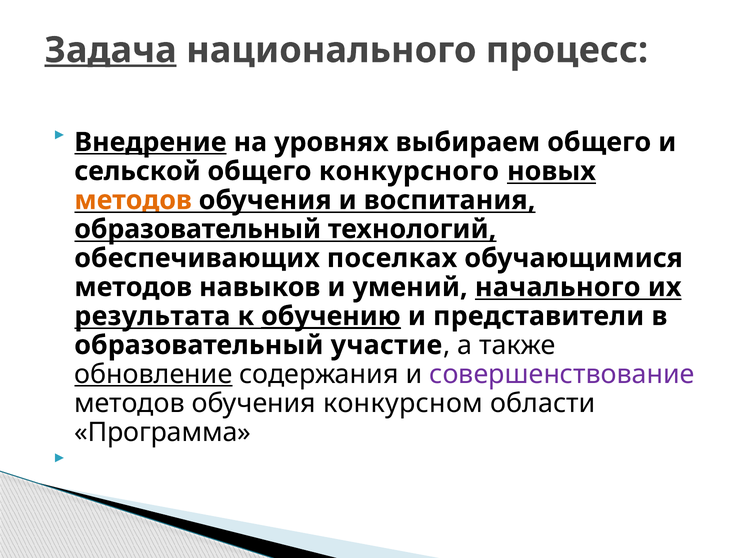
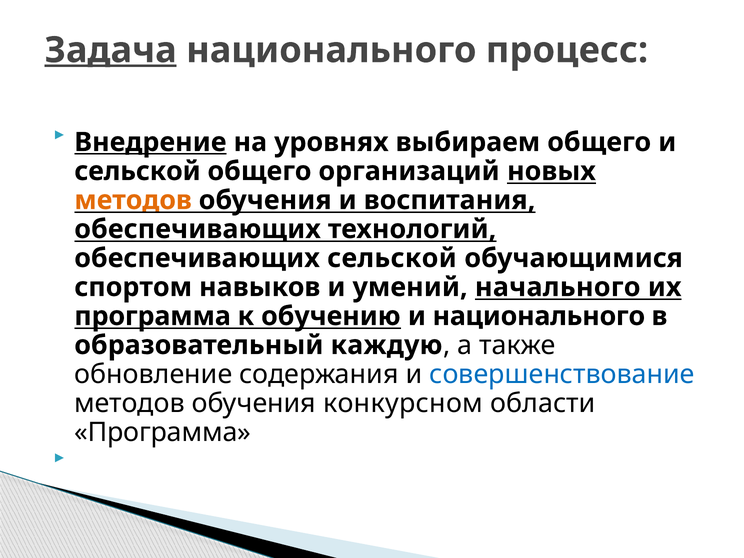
конкурсного: конкурсного -> организаций
образовательный at (198, 229): образовательный -> обеспечивающих
обеспечивающих поселках: поселках -> сельской
методов at (133, 287): методов -> спортом
результата at (152, 316): результата -> программа
обучению underline: present -> none
и представители: представители -> национального
участие: участие -> каждую
обновление underline: present -> none
совершенствование colour: purple -> blue
